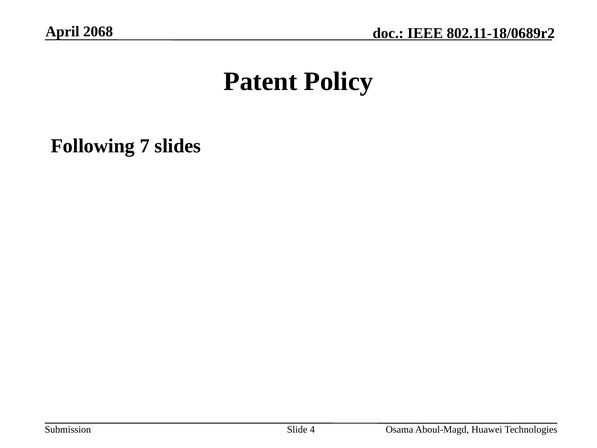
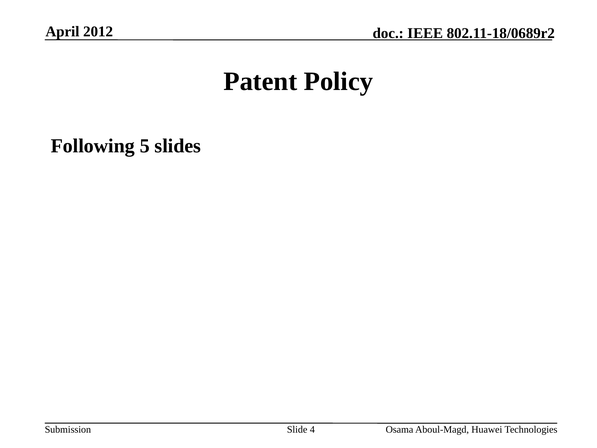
2068: 2068 -> 2012
7: 7 -> 5
